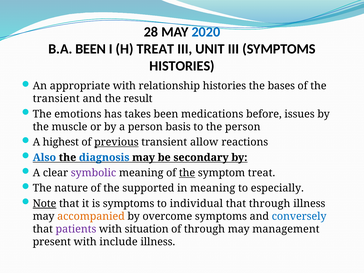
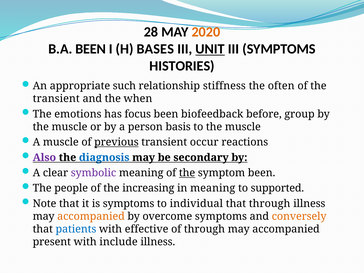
2020 colour: blue -> orange
H TREAT: TREAT -> BASES
UNIT underline: none -> present
appropriate with: with -> such
relationship histories: histories -> stiffness
bases: bases -> often
result: result -> when
takes: takes -> focus
medications: medications -> biofeedback
issues: issues -> group
to the person: person -> muscle
A highest: highest -> muscle
allow: allow -> occur
Also colour: blue -> purple
symptom treat: treat -> been
nature: nature -> people
supported: supported -> increasing
especially: especially -> supported
Note underline: present -> none
conversely colour: blue -> orange
patients colour: purple -> blue
situation: situation -> effective
management at (286, 229): management -> accompanied
